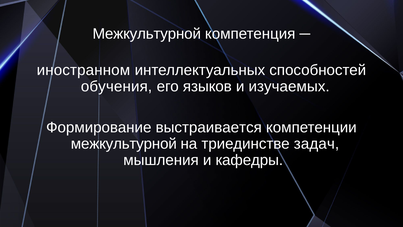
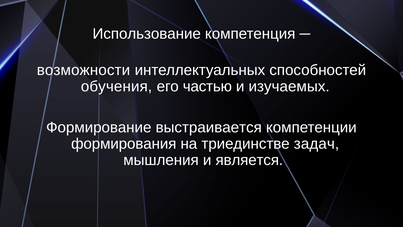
Межкультурной at (147, 34): Межкультурной -> Использование
иностранном: иностранном -> возможности
языков: языков -> частью
межкультурной at (124, 144): межкультурной -> формирования
кафедры: кафедры -> является
